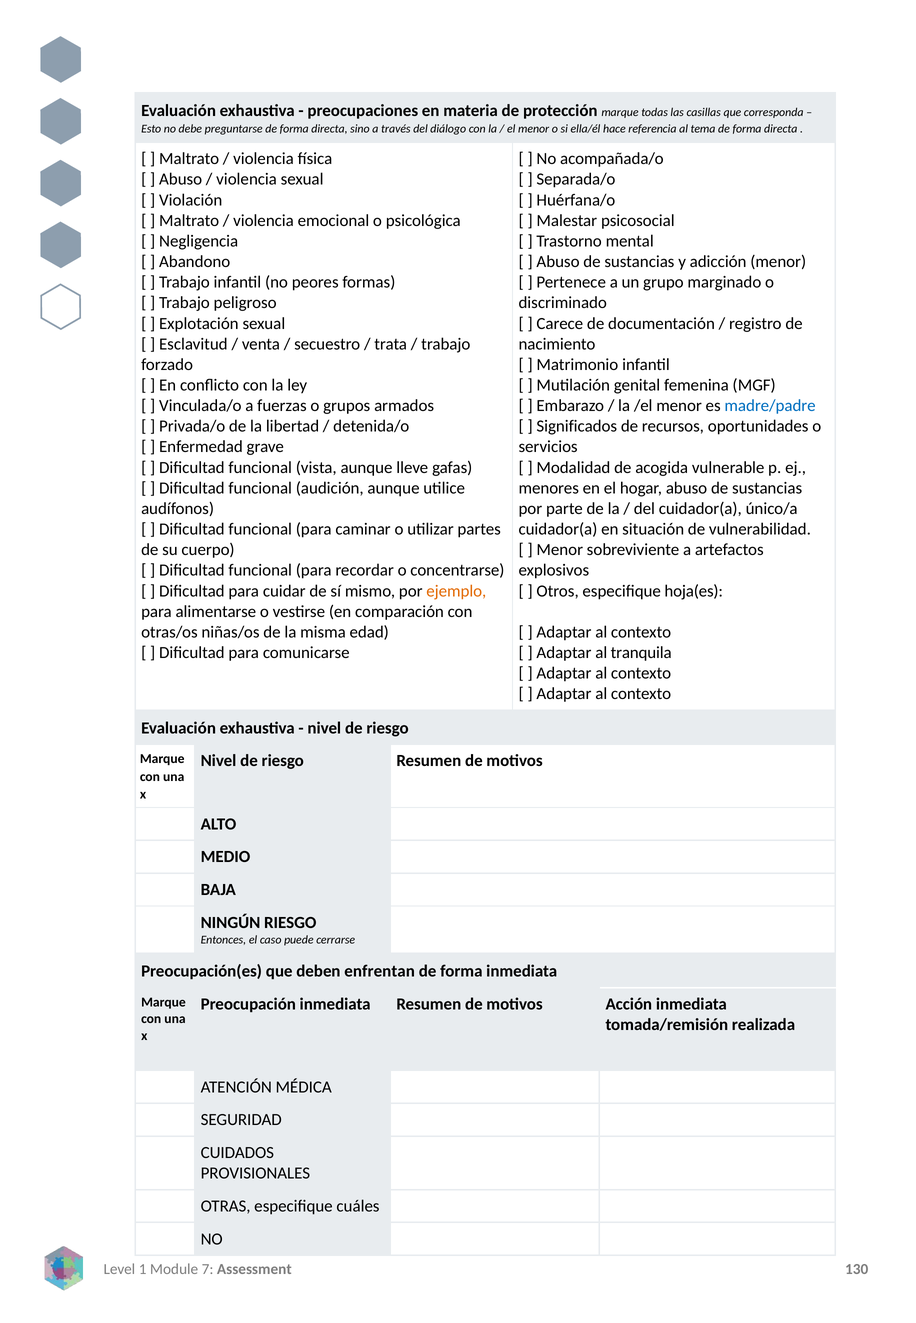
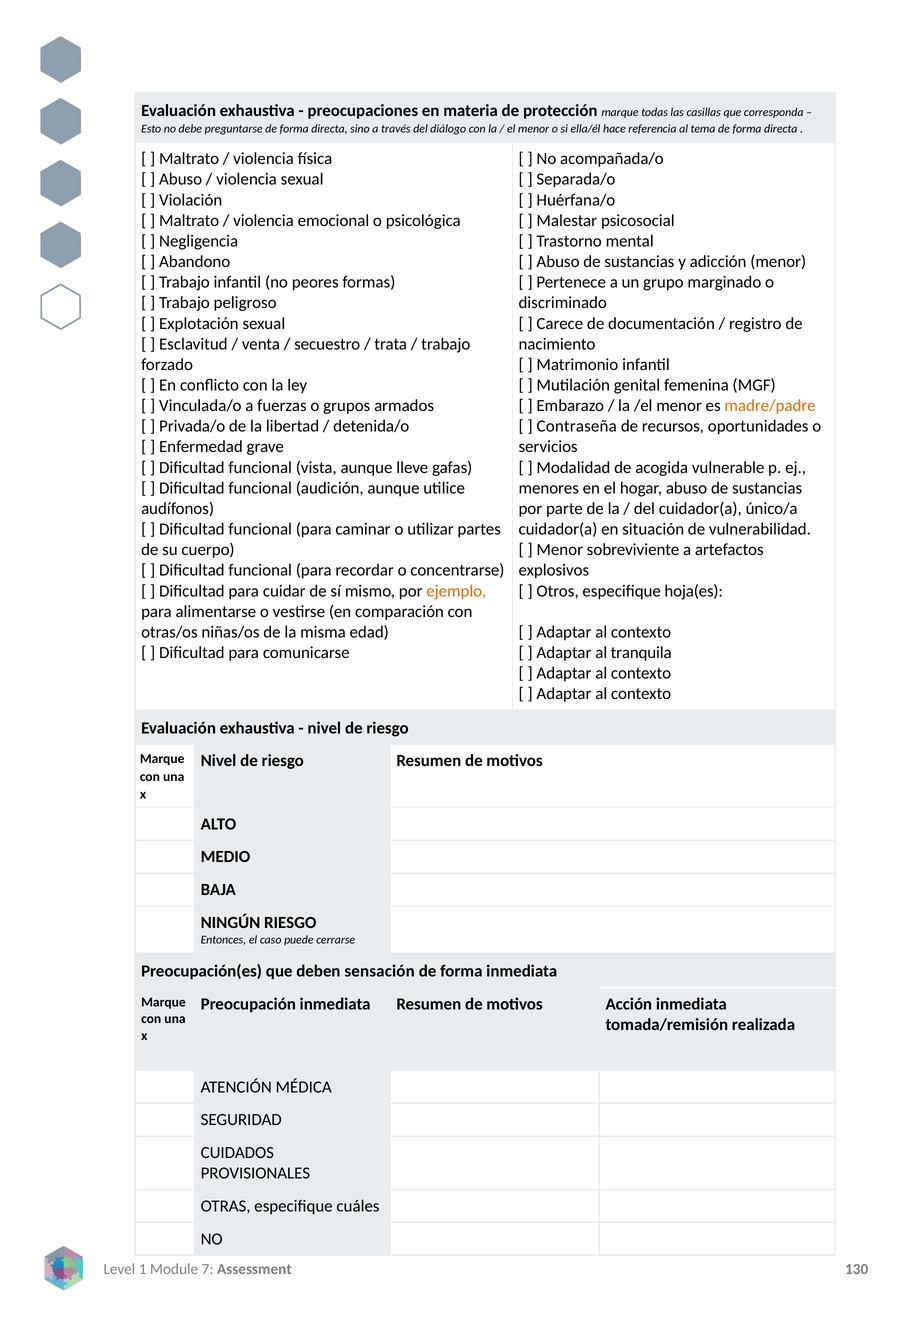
madre/padre colour: blue -> orange
Significados: Significados -> Contraseña
enfrentan: enfrentan -> sensación
